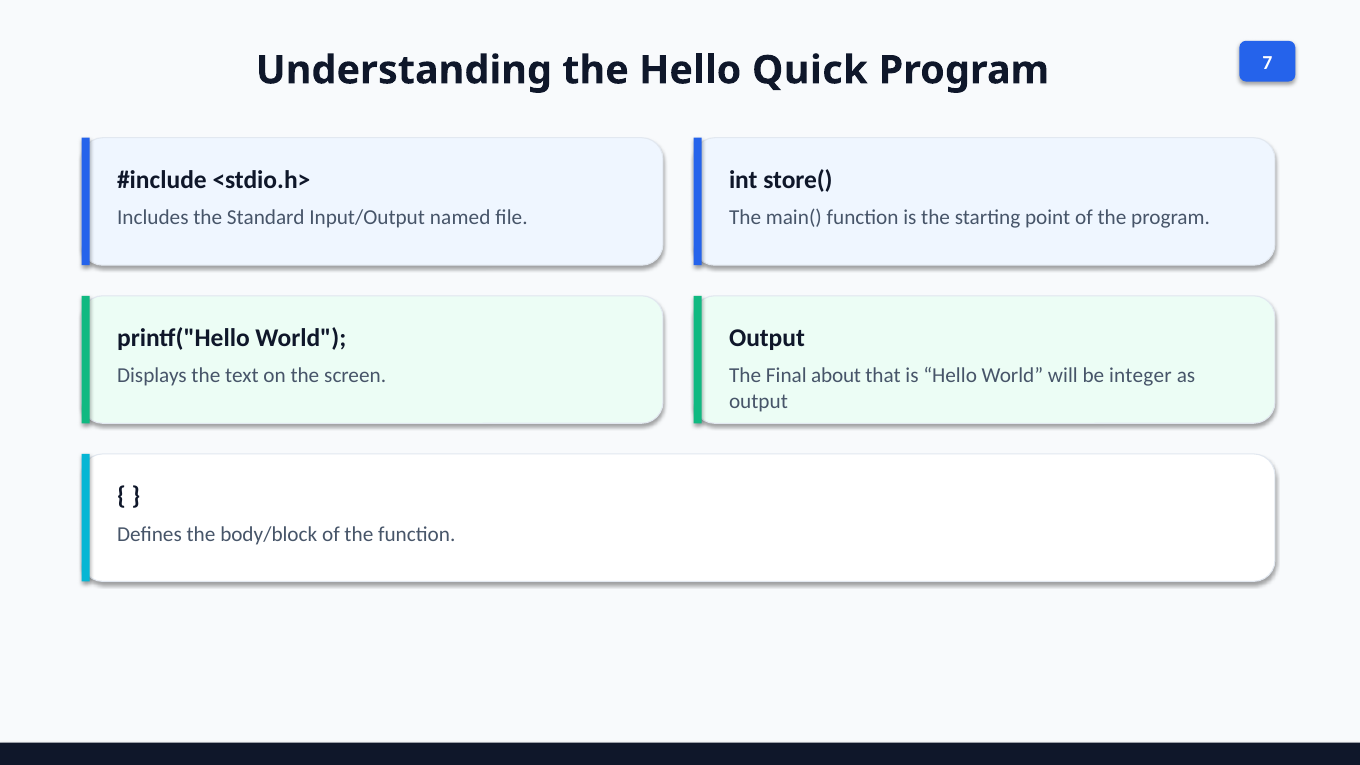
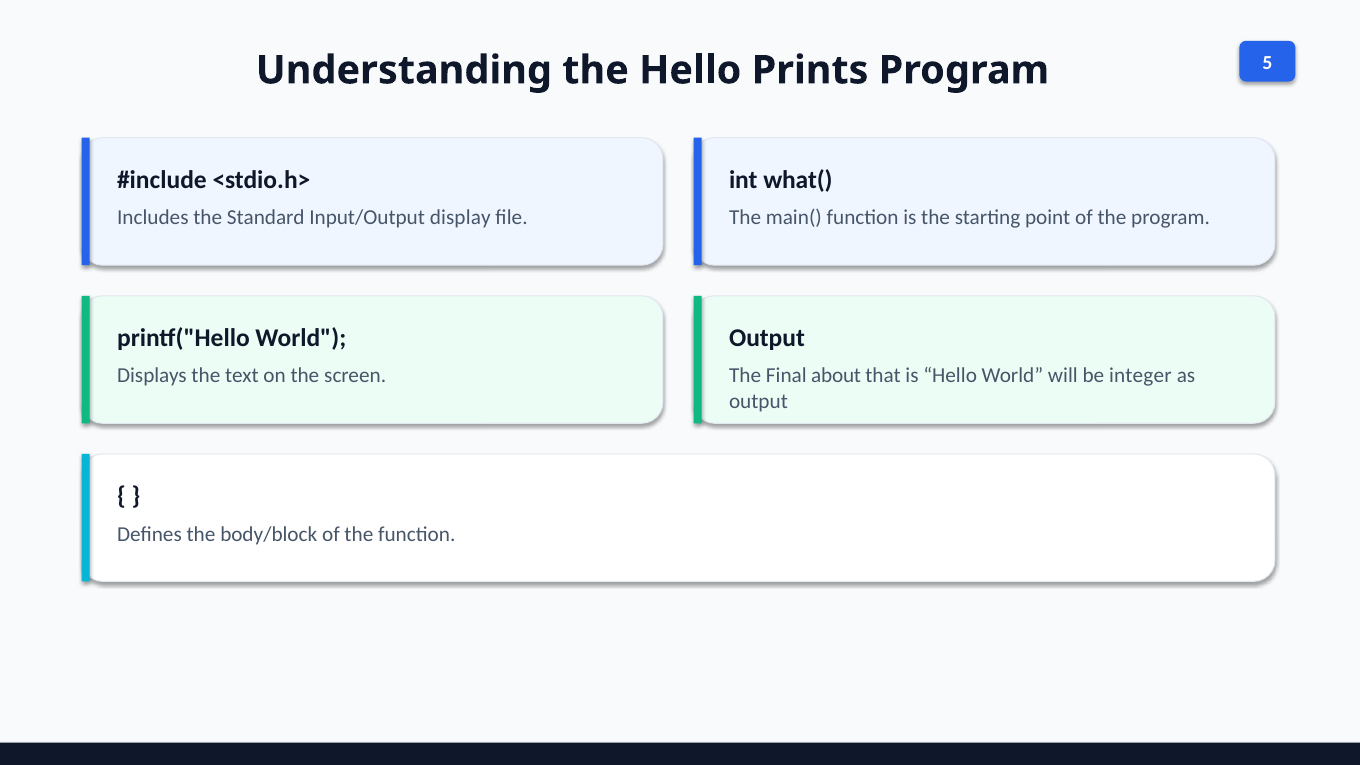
Quick: Quick -> Prints
7: 7 -> 5
store(: store( -> what(
named: named -> display
